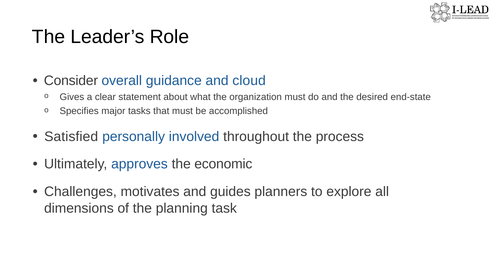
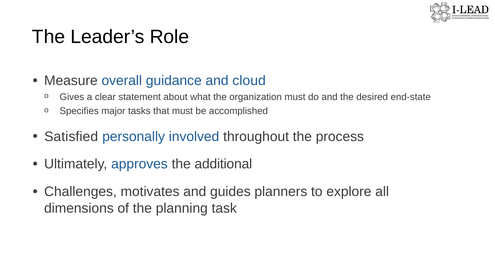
Consider: Consider -> Measure
economic: economic -> additional
